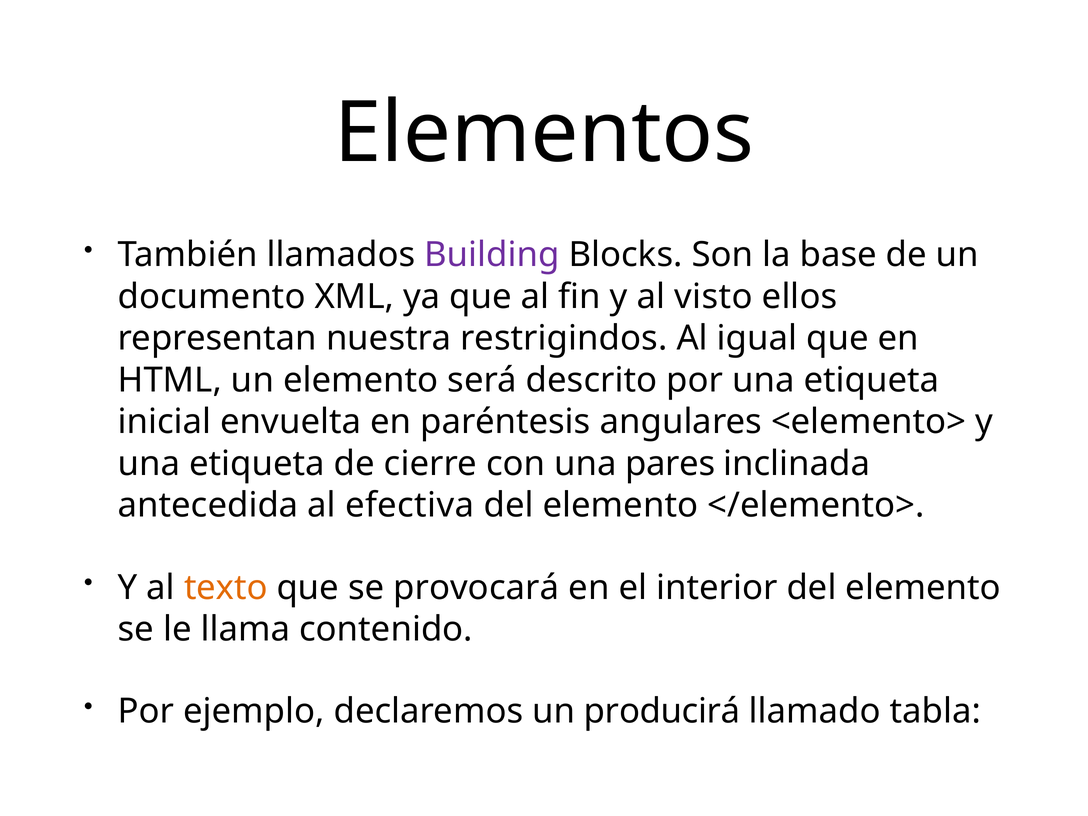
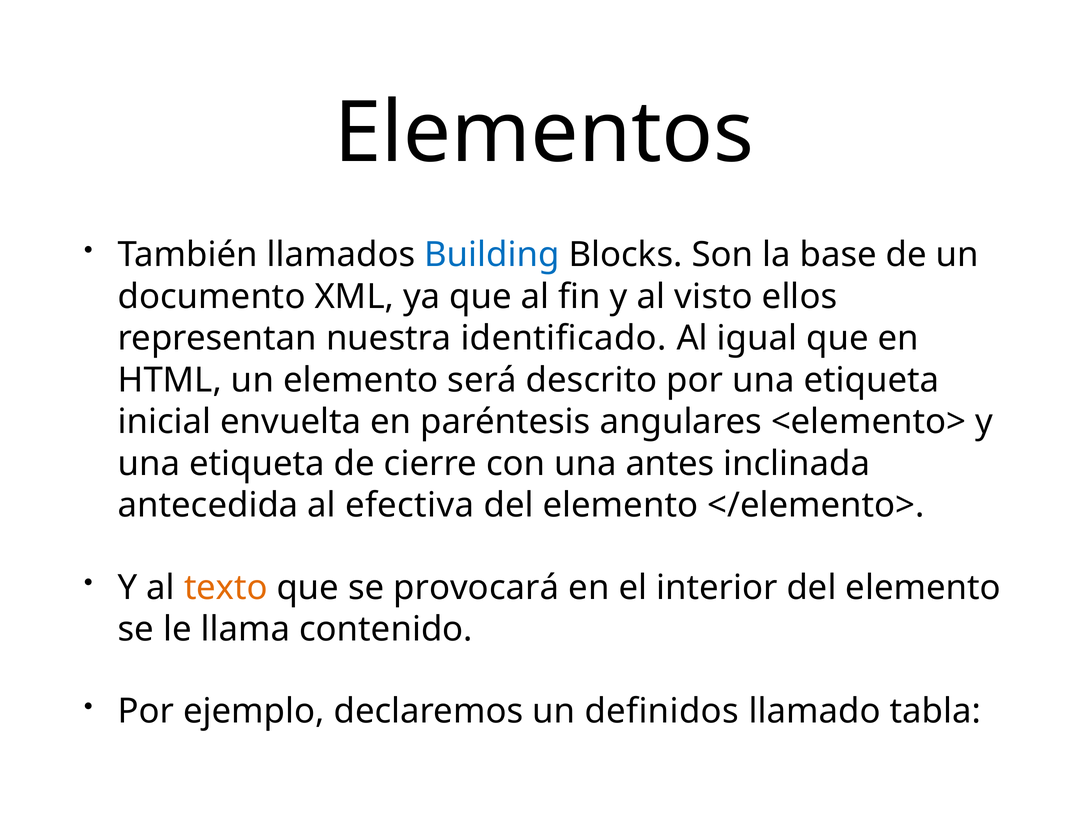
Building colour: purple -> blue
restrigindos: restrigindos -> identificado
pares: pares -> antes
producirá: producirá -> definidos
